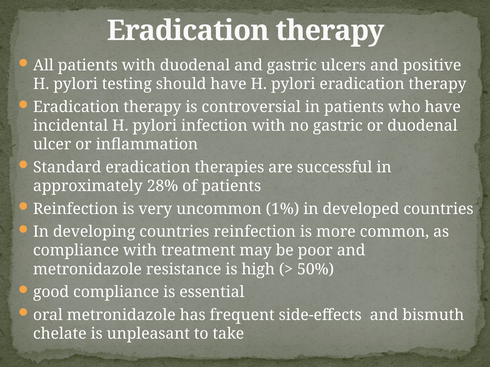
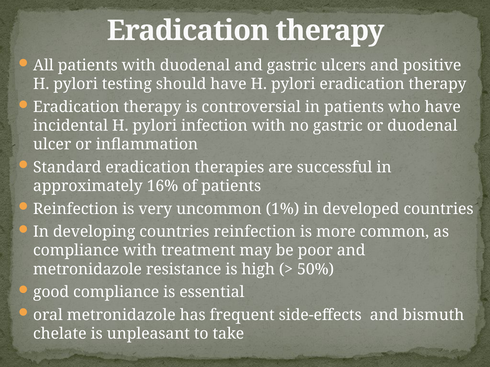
28%: 28% -> 16%
